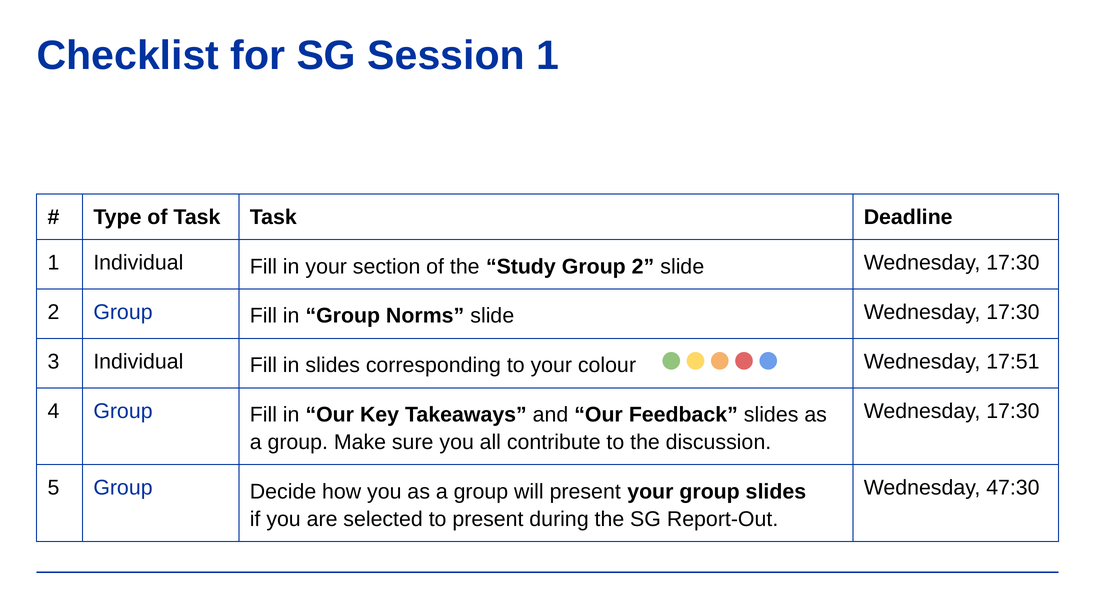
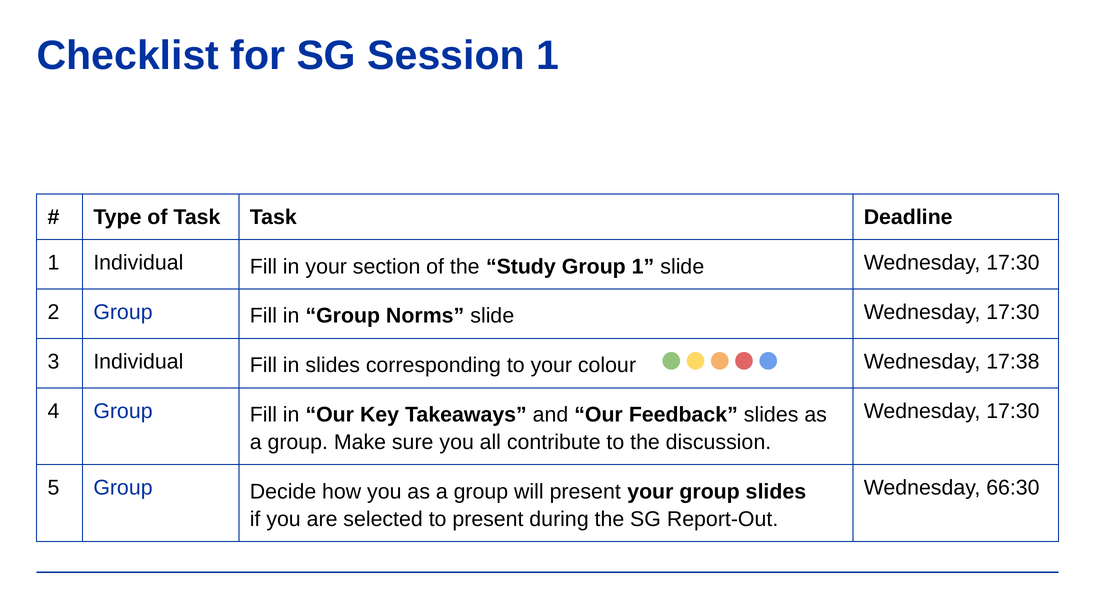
Group 2: 2 -> 1
17:51: 17:51 -> 17:38
47:30: 47:30 -> 66:30
